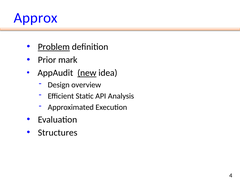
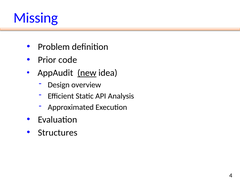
Approx: Approx -> Missing
Problem underline: present -> none
mark: mark -> code
